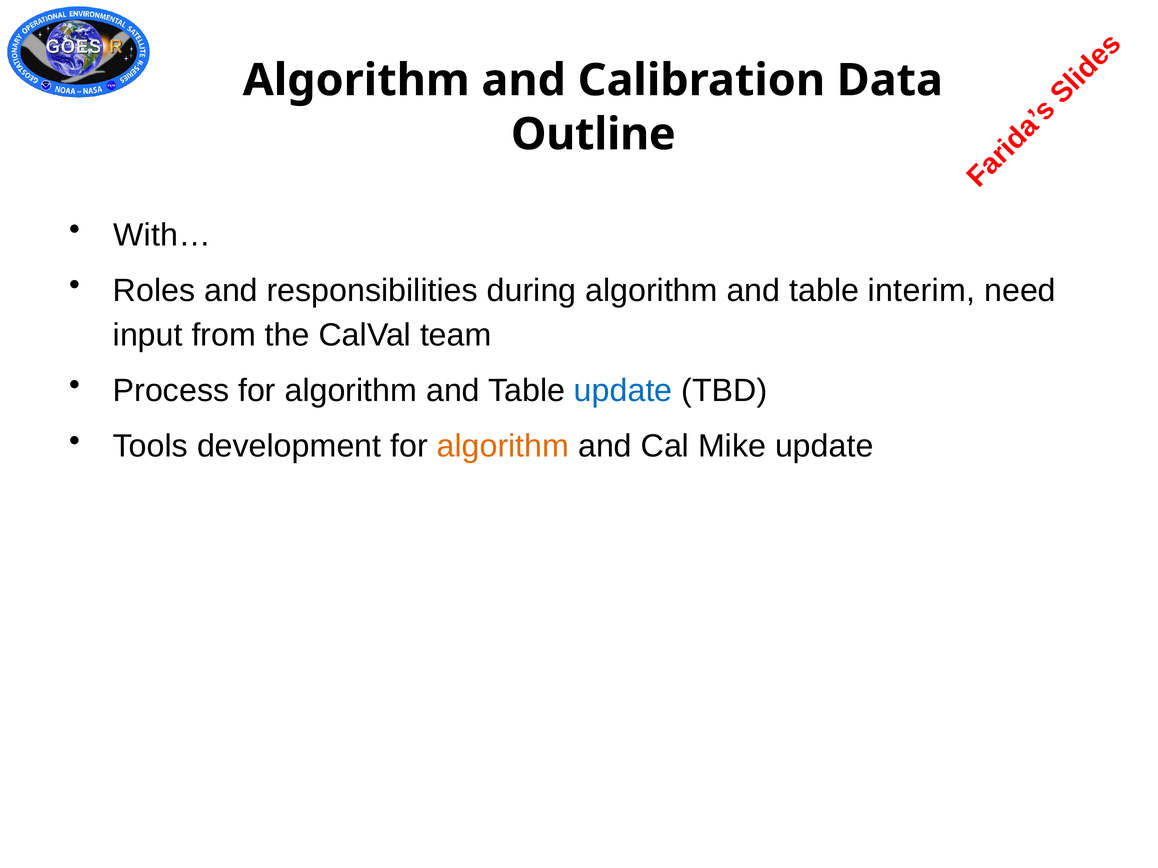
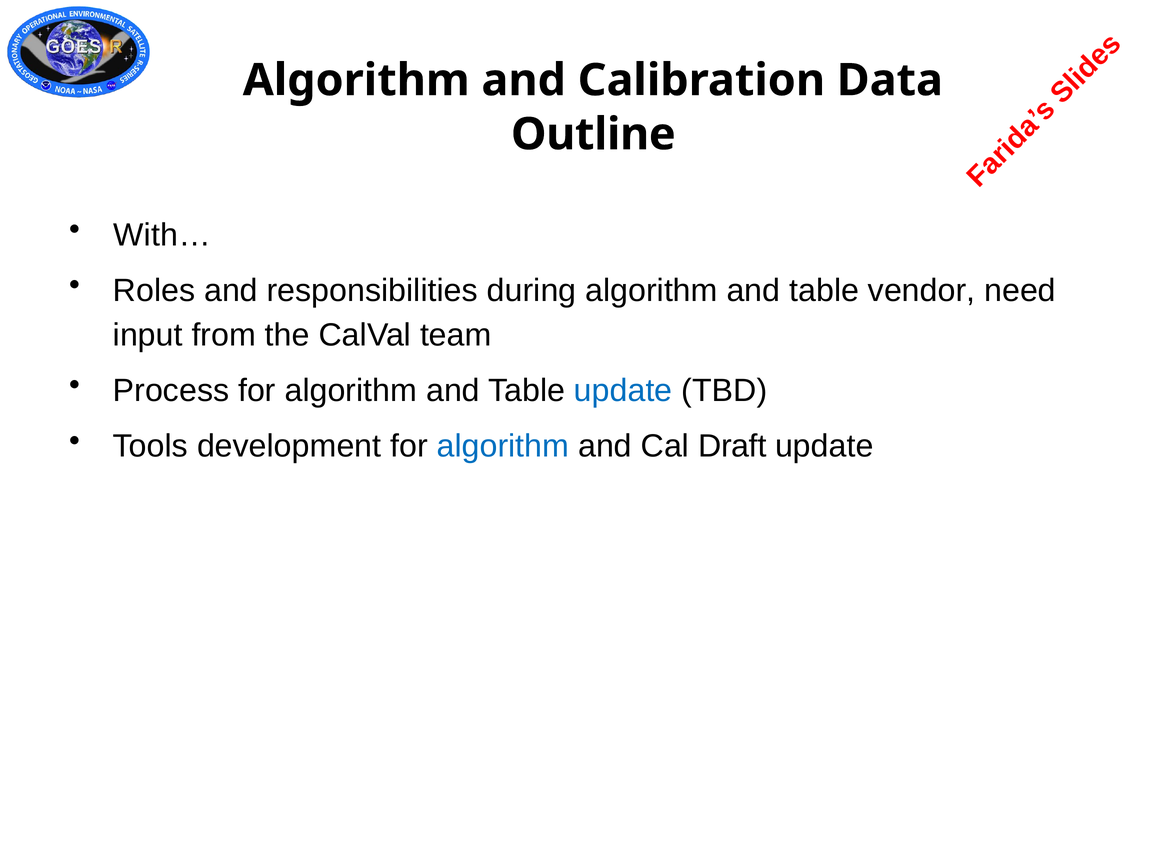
interim: interim -> vendor
algorithm at (503, 446) colour: orange -> blue
Mike: Mike -> Draft
